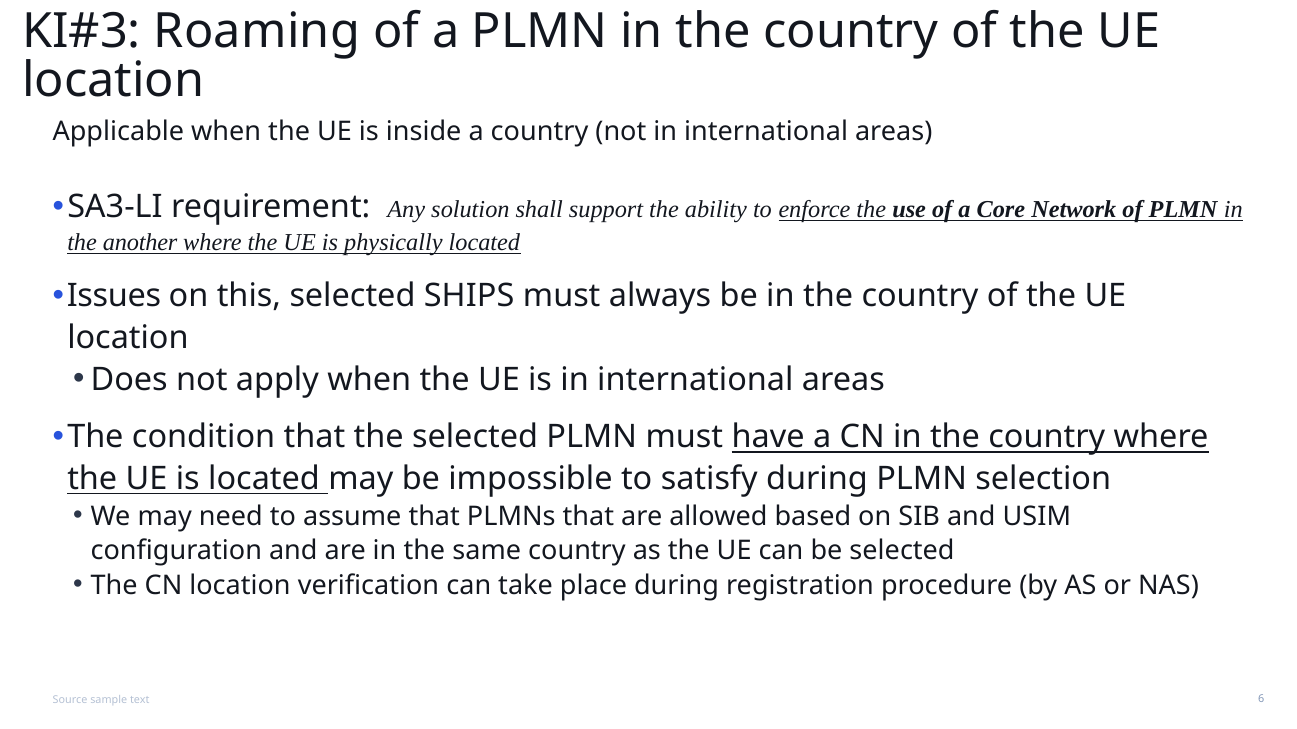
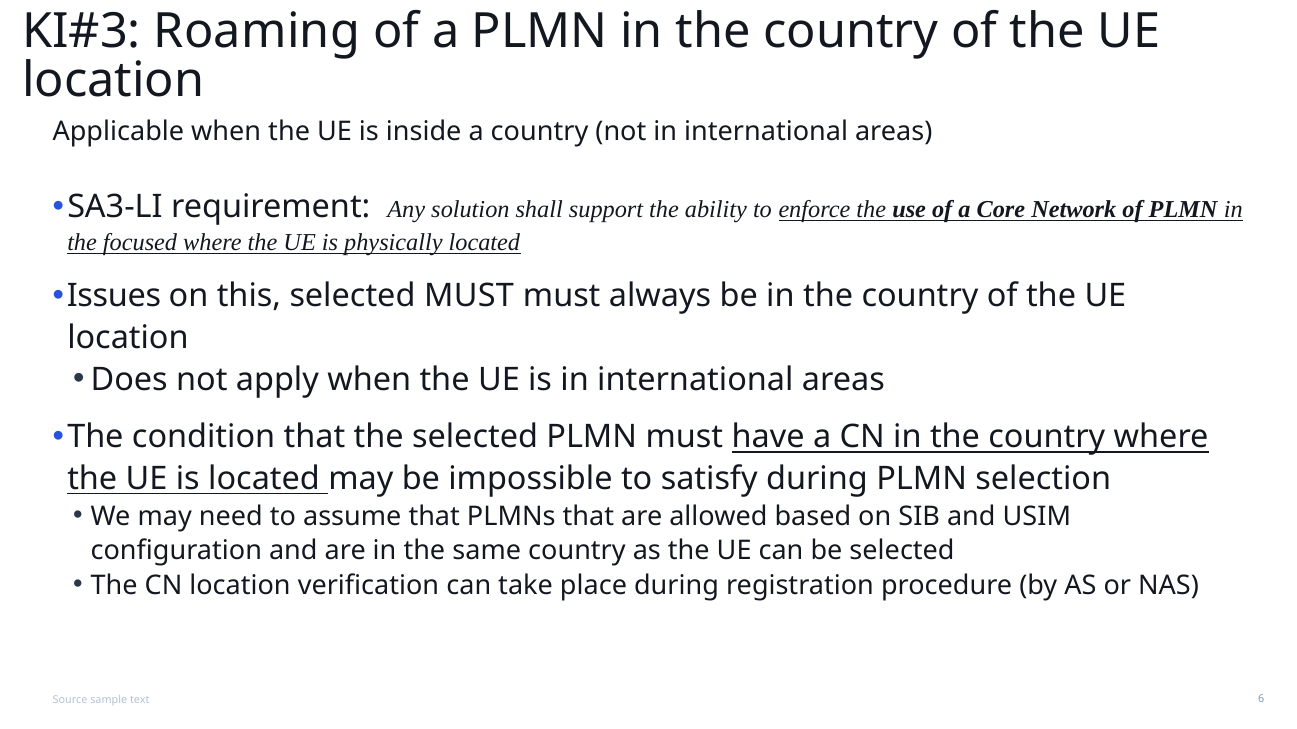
another: another -> focused
selected SHIPS: SHIPS -> MUST
